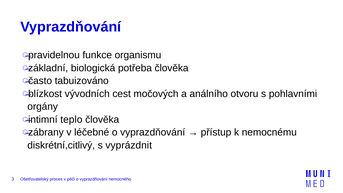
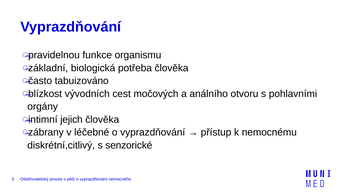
teplo: teplo -> jejich
vyprázdnit: vyprázdnit -> senzorické
